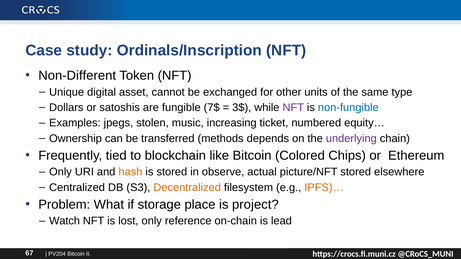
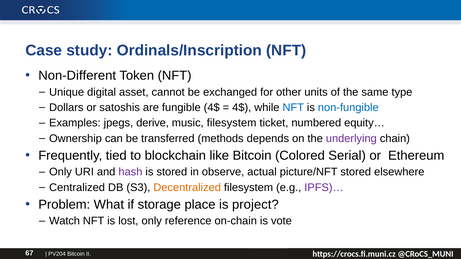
fungible 7$: 7$ -> 4$
3$ at (242, 108): 3$ -> 4$
NFT at (293, 108) colour: purple -> blue
stolen: stolen -> derive
music increasing: increasing -> filesystem
Chips: Chips -> Serial
hash colour: orange -> purple
IPFS)… colour: orange -> purple
lead: lead -> vote
